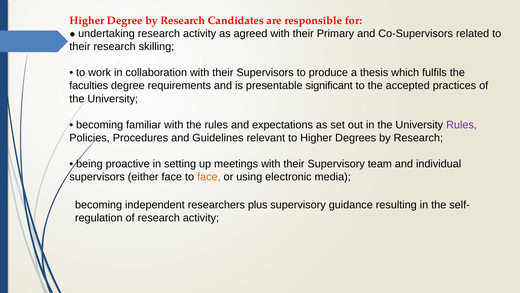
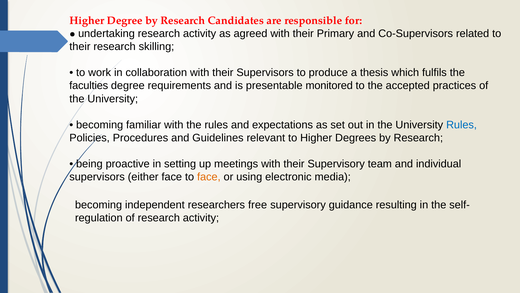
significant: significant -> monitored
Rules at (462, 125) colour: purple -> blue
plus: plus -> free
